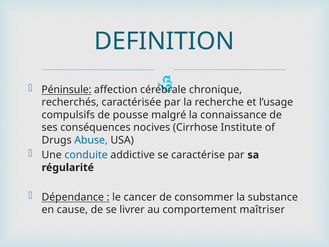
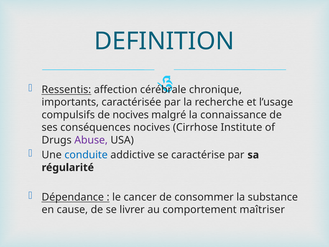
Péninsule: Péninsule -> Ressentis
recherchés: recherchés -> importants
de pousse: pousse -> nocives
Abuse colour: blue -> purple
